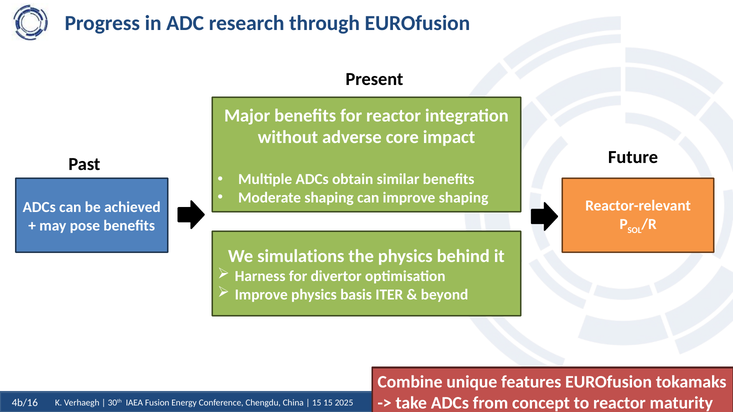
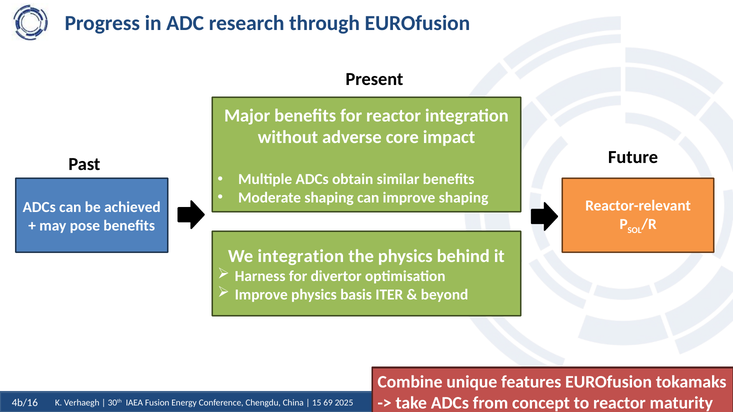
We simulations: simulations -> integration
15 15: 15 -> 69
